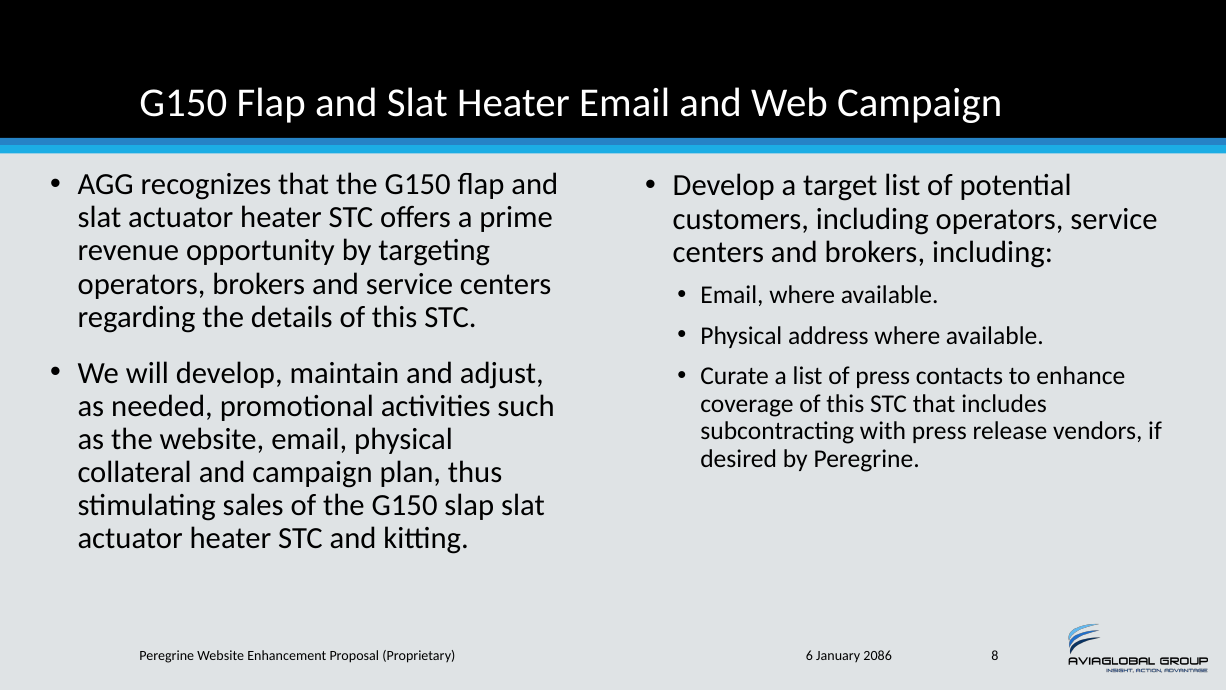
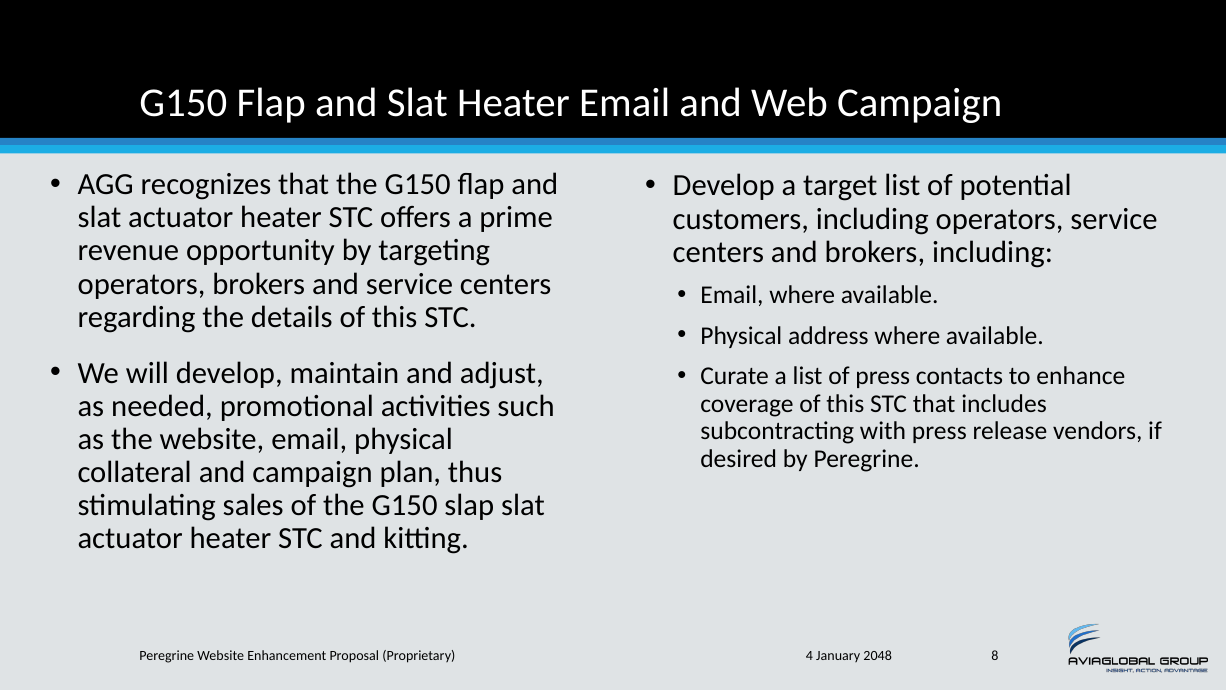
6: 6 -> 4
2086: 2086 -> 2048
